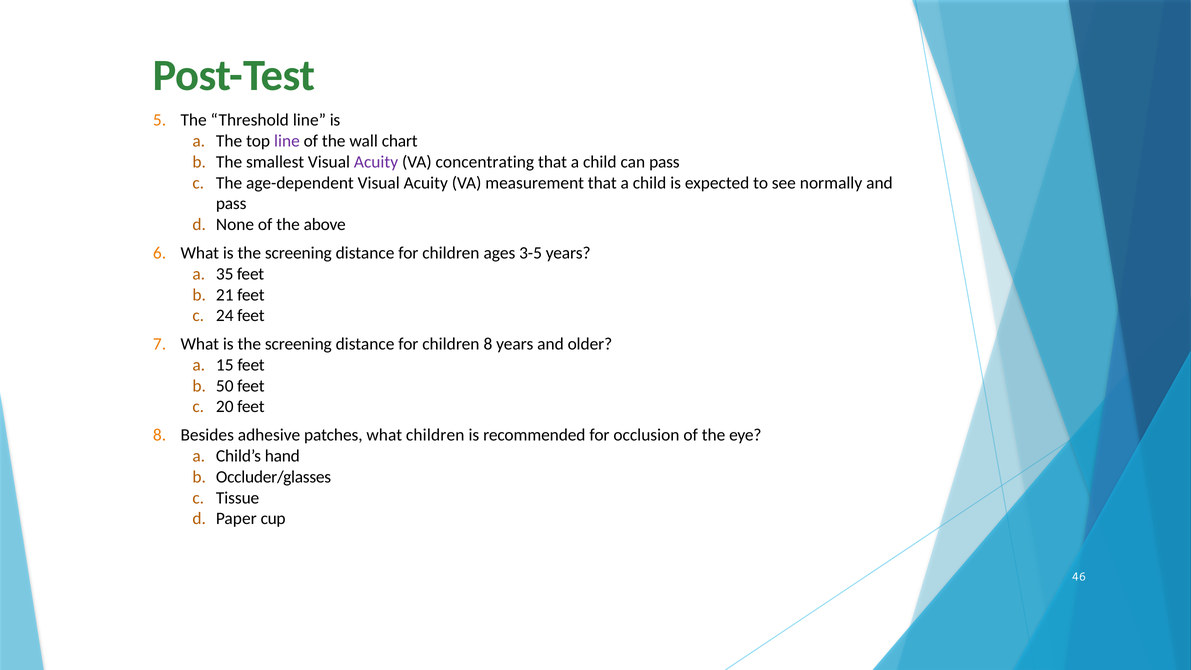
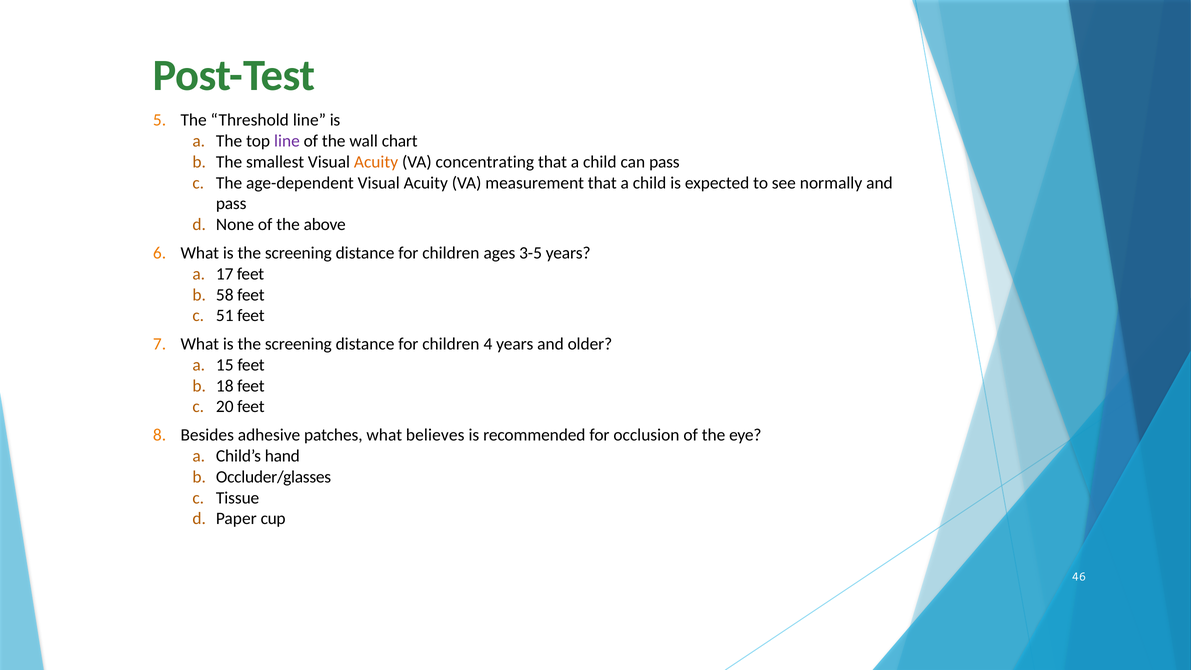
Acuity at (376, 162) colour: purple -> orange
35: 35 -> 17
21: 21 -> 58
24: 24 -> 51
children 8: 8 -> 4
50: 50 -> 18
what children: children -> believes
